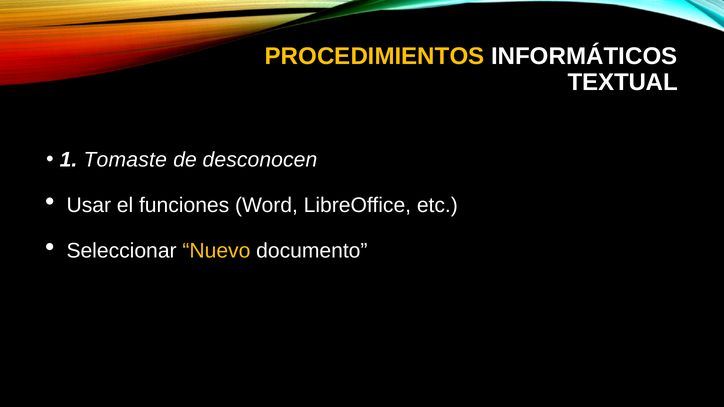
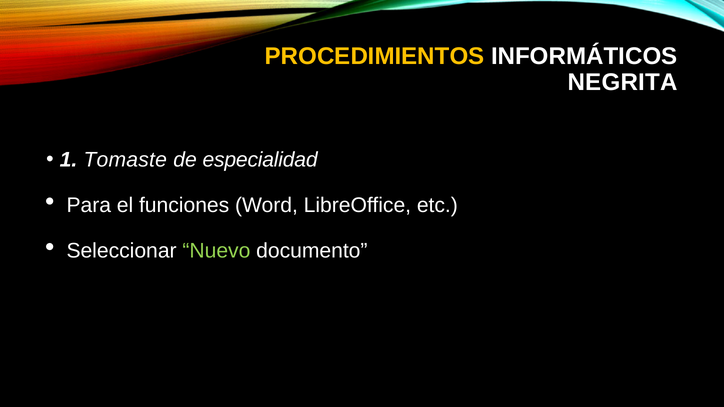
TEXTUAL: TEXTUAL -> NEGRITA
desconocen: desconocen -> especialidad
Usar: Usar -> Para
Nuevo colour: yellow -> light green
